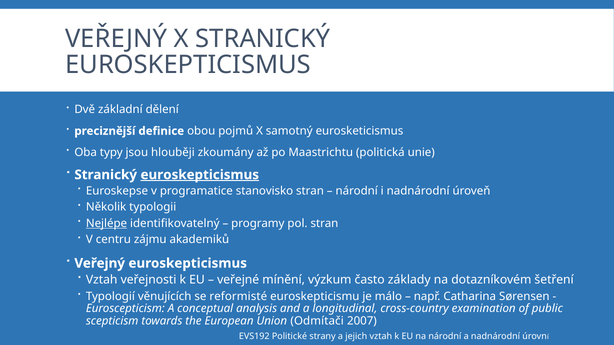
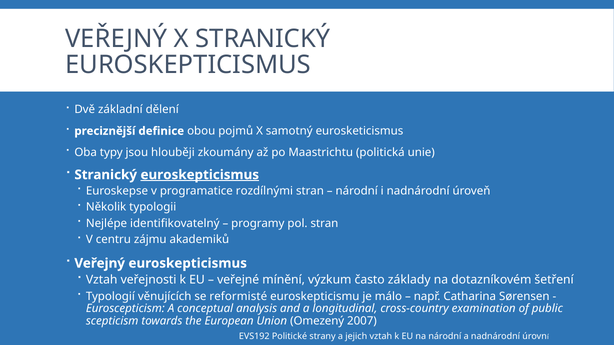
stanovisko: stanovisko -> rozdílnými
Nejlépe underline: present -> none
Odmítači: Odmítači -> Omezený
